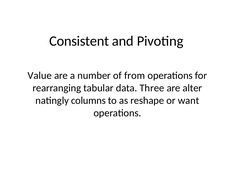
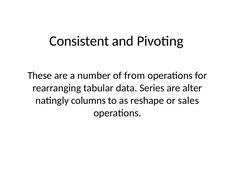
Value: Value -> These
Three: Three -> Series
want: want -> sales
